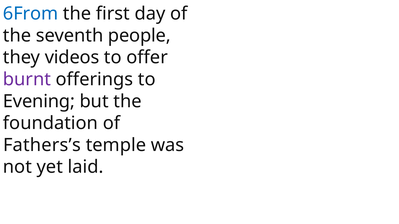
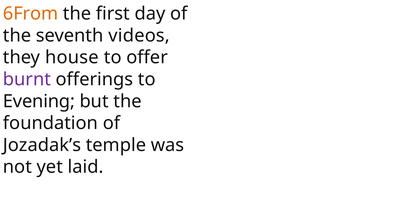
6From colour: blue -> orange
people: people -> videos
videos: videos -> house
Fathers’s: Fathers’s -> Jozadak’s
